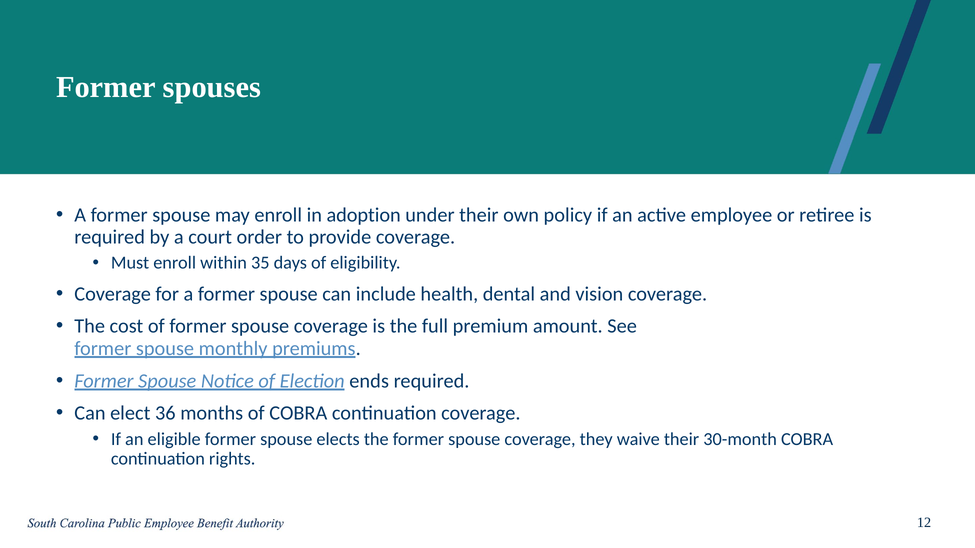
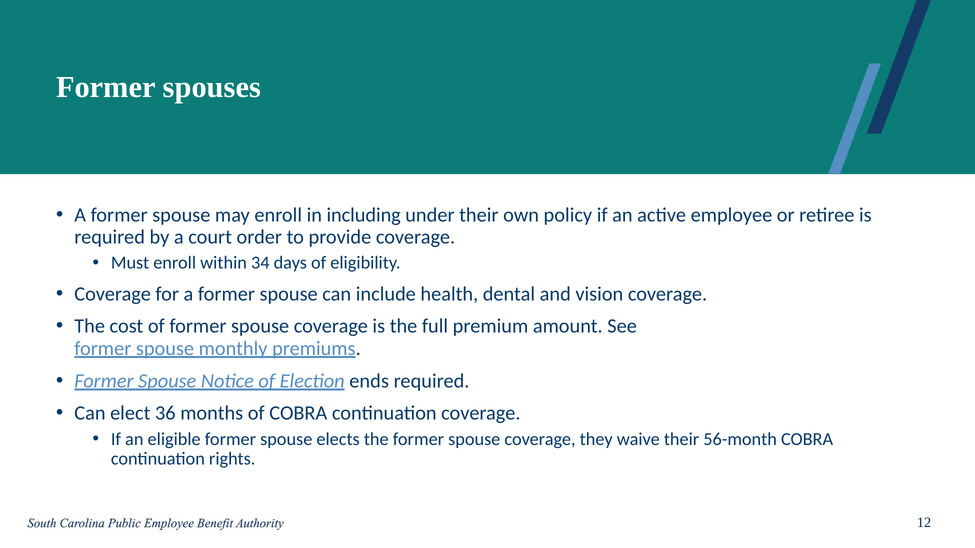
adoption: adoption -> including
35: 35 -> 34
30-month: 30-month -> 56-month
